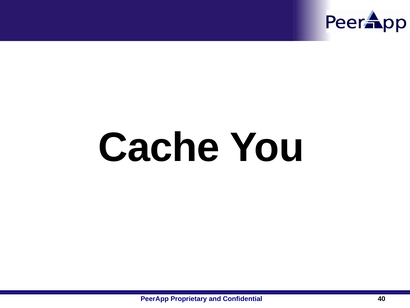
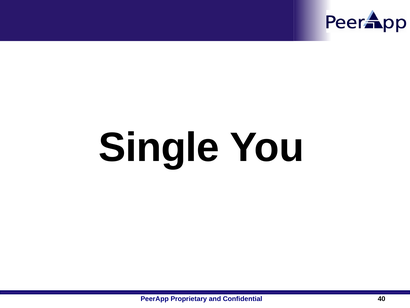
Cache: Cache -> Single
